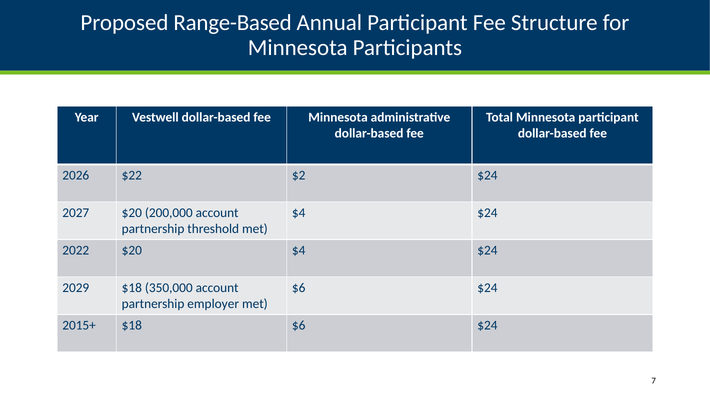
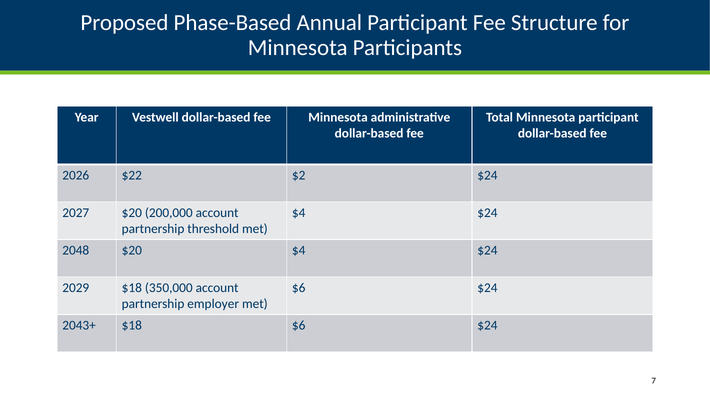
Range-Based: Range-Based -> Phase-Based
2022: 2022 -> 2048
2015+: 2015+ -> 2043+
